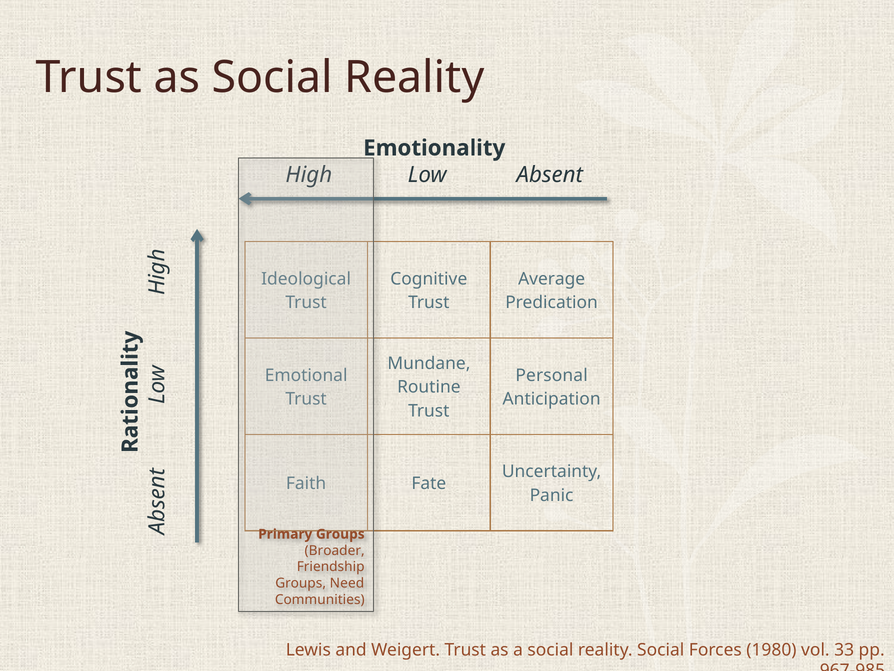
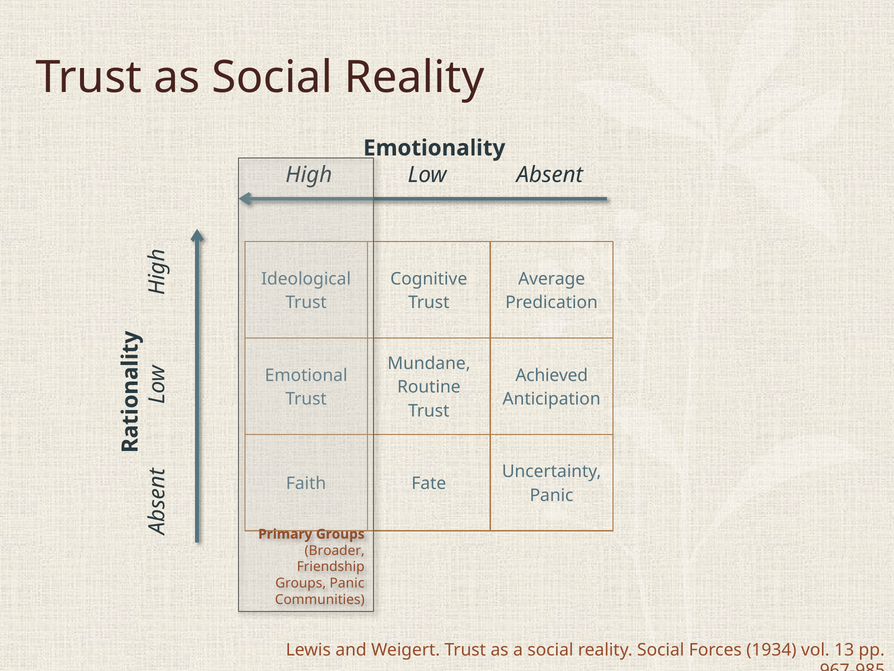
Personal: Personal -> Achieved
Groups Need: Need -> Panic
1980: 1980 -> 1934
33: 33 -> 13
